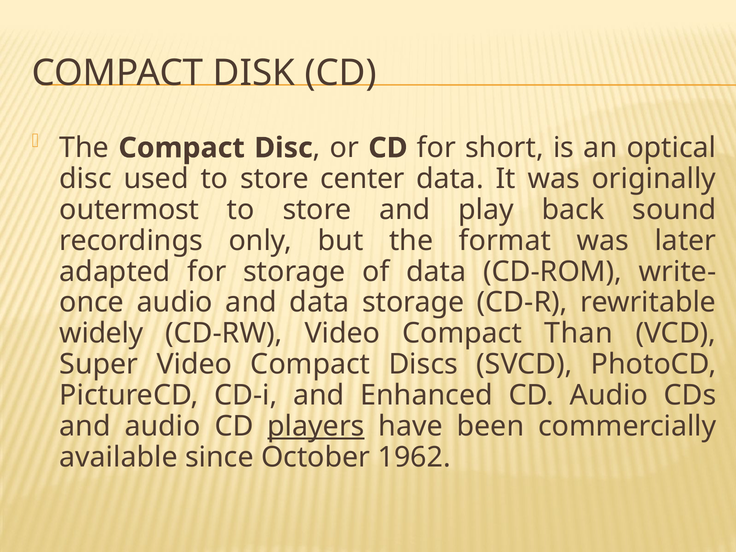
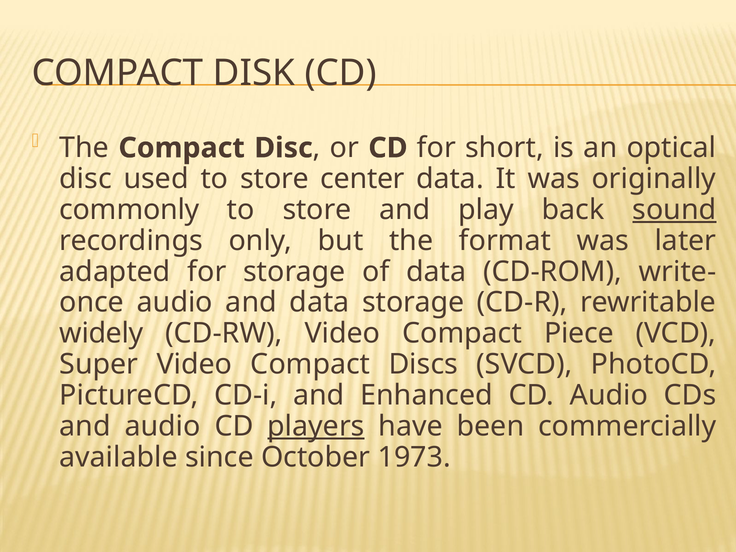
outermost: outermost -> commonly
sound underline: none -> present
Than: Than -> Piece
1962: 1962 -> 1973
